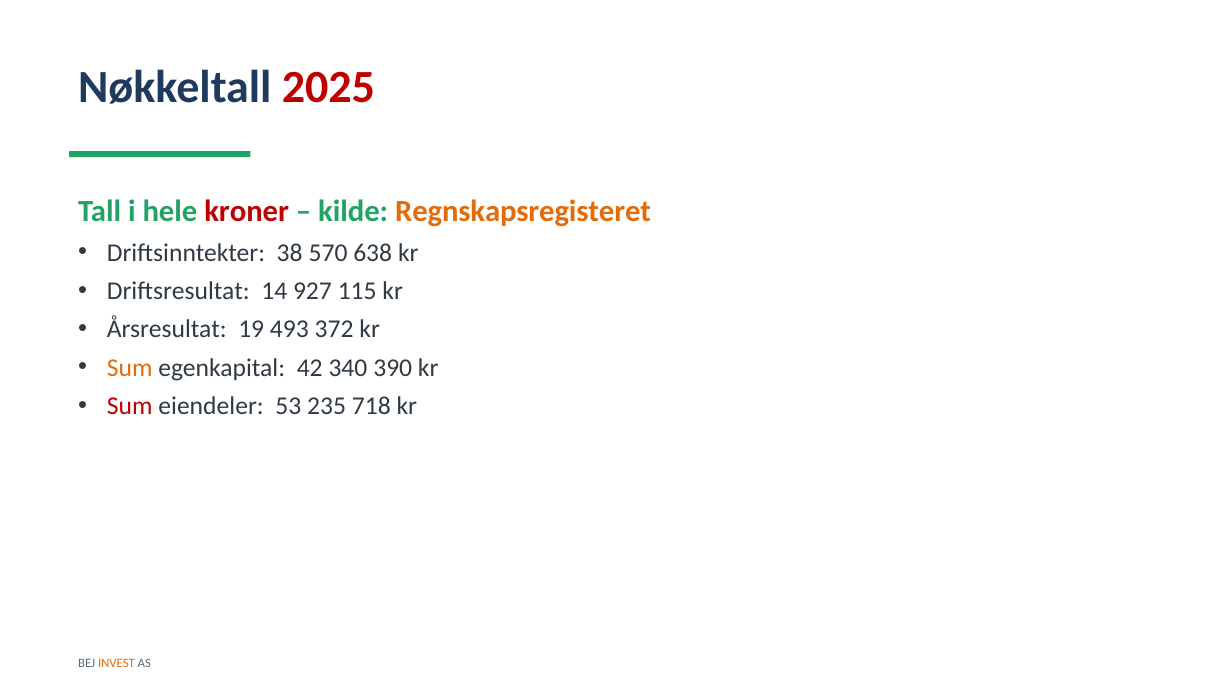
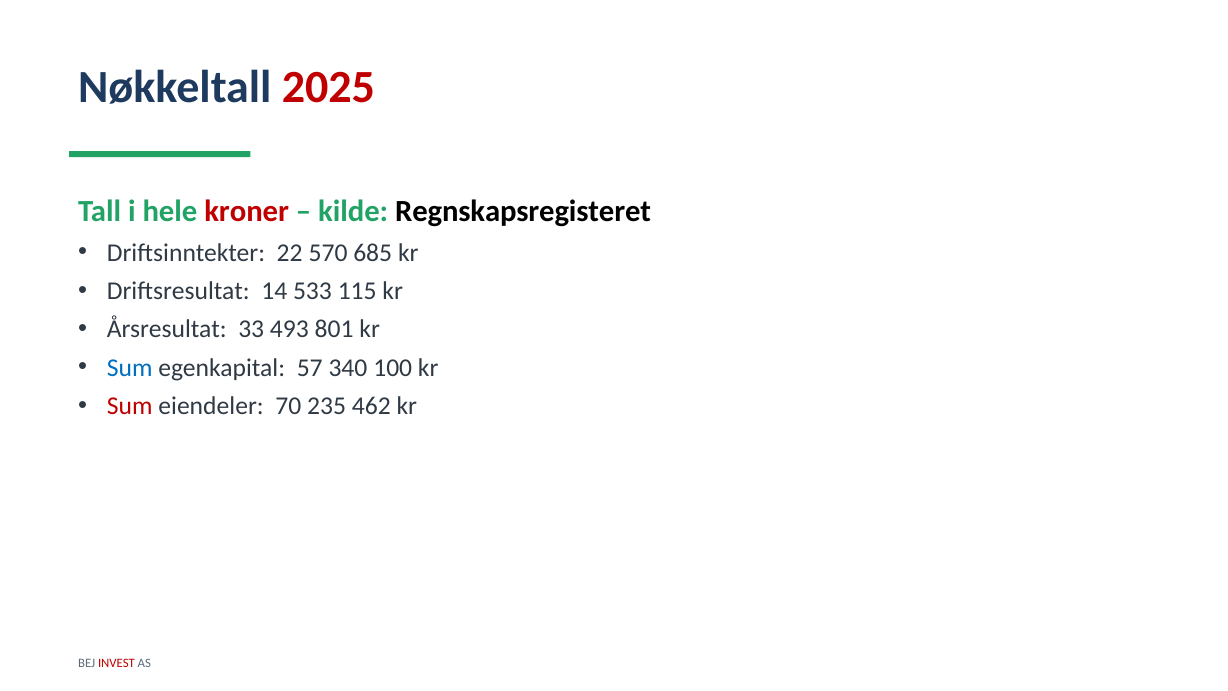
Regnskapsregisteret colour: orange -> black
38: 38 -> 22
638: 638 -> 685
927: 927 -> 533
19: 19 -> 33
372: 372 -> 801
Sum at (130, 368) colour: orange -> blue
42: 42 -> 57
390: 390 -> 100
53: 53 -> 70
718: 718 -> 462
INVEST colour: orange -> red
